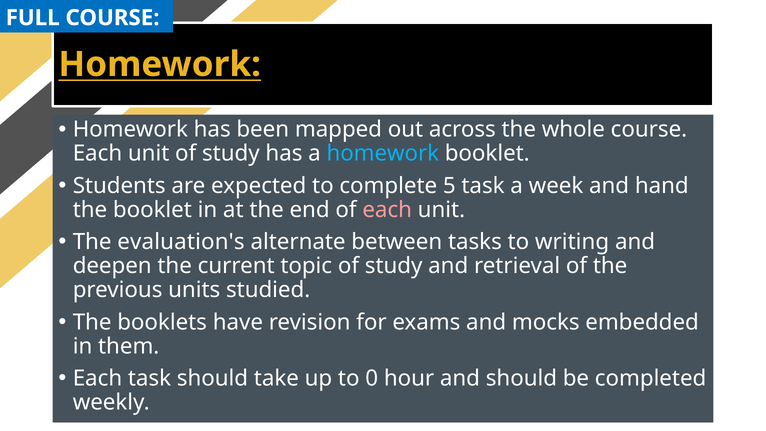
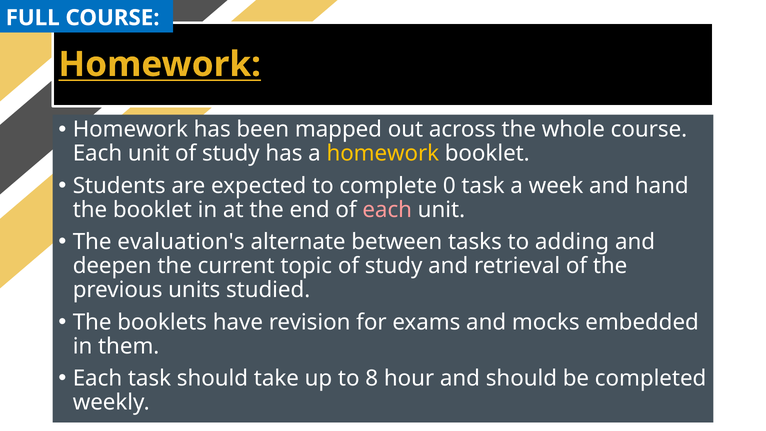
homework at (383, 154) colour: light blue -> yellow
5: 5 -> 0
writing: writing -> adding
0: 0 -> 8
